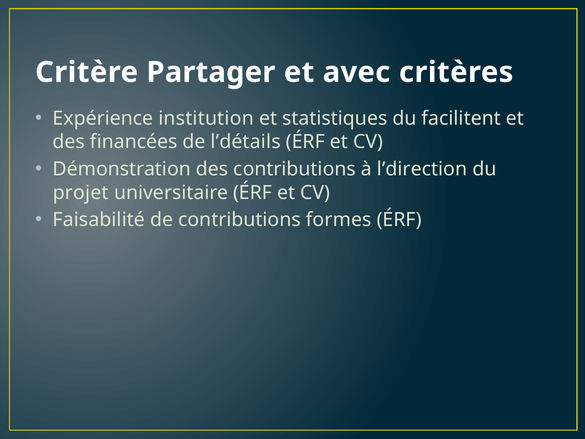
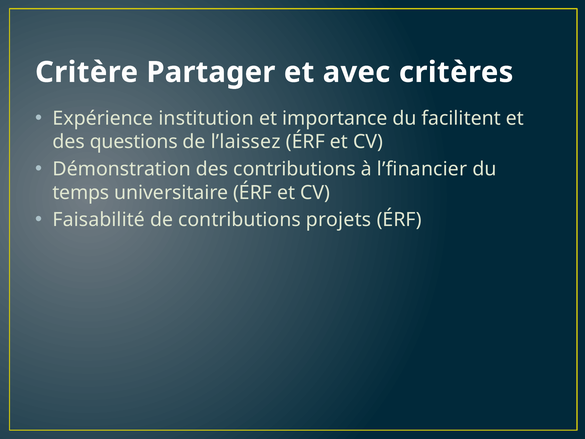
statistiques: statistiques -> importance
financées: financées -> questions
l’détails: l’détails -> l’laissez
l’direction: l’direction -> l’financier
projet: projet -> temps
formes: formes -> projets
